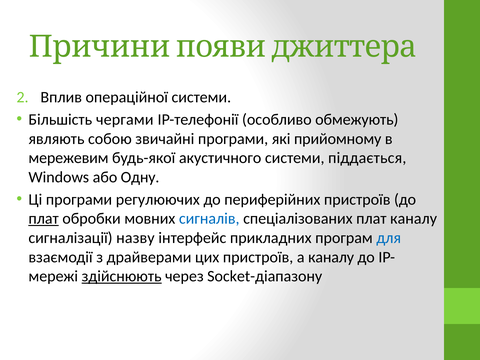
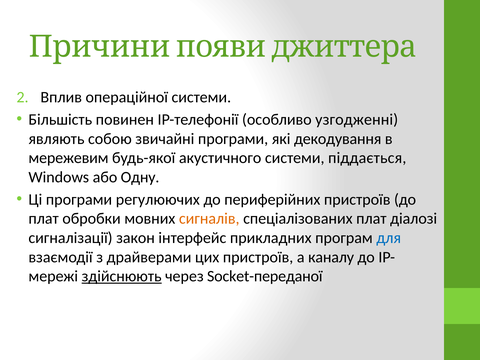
чергами: чергами -> повинен
обмежують: обмежують -> узгодженні
прийомному: прийомному -> декодування
плат at (44, 219) underline: present -> none
сигналів colour: blue -> orange
плат каналу: каналу -> діалозі
назву: назву -> закон
Socket-діапазону: Socket-діапазону -> Socket-переданої
